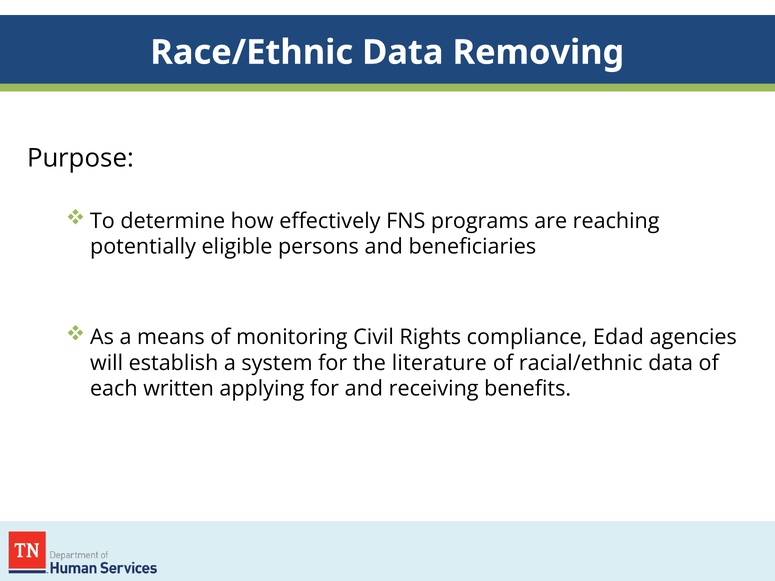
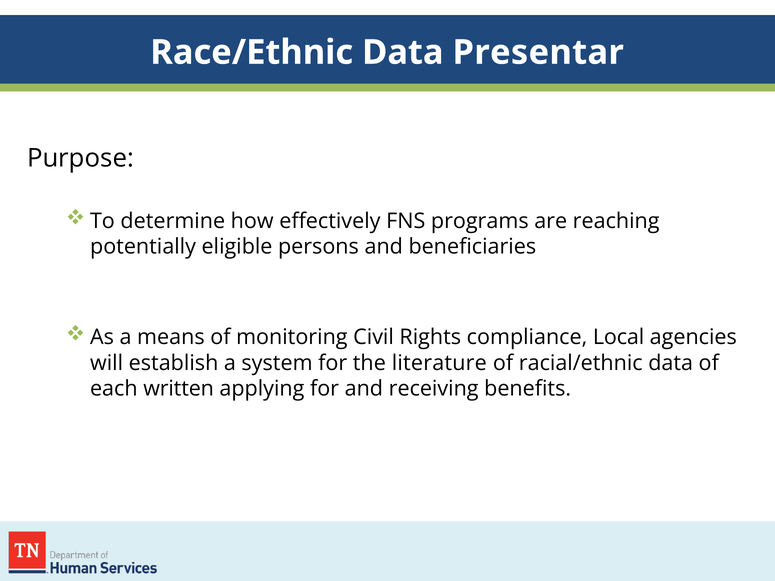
Removing: Removing -> Presentar
Edad: Edad -> Local
